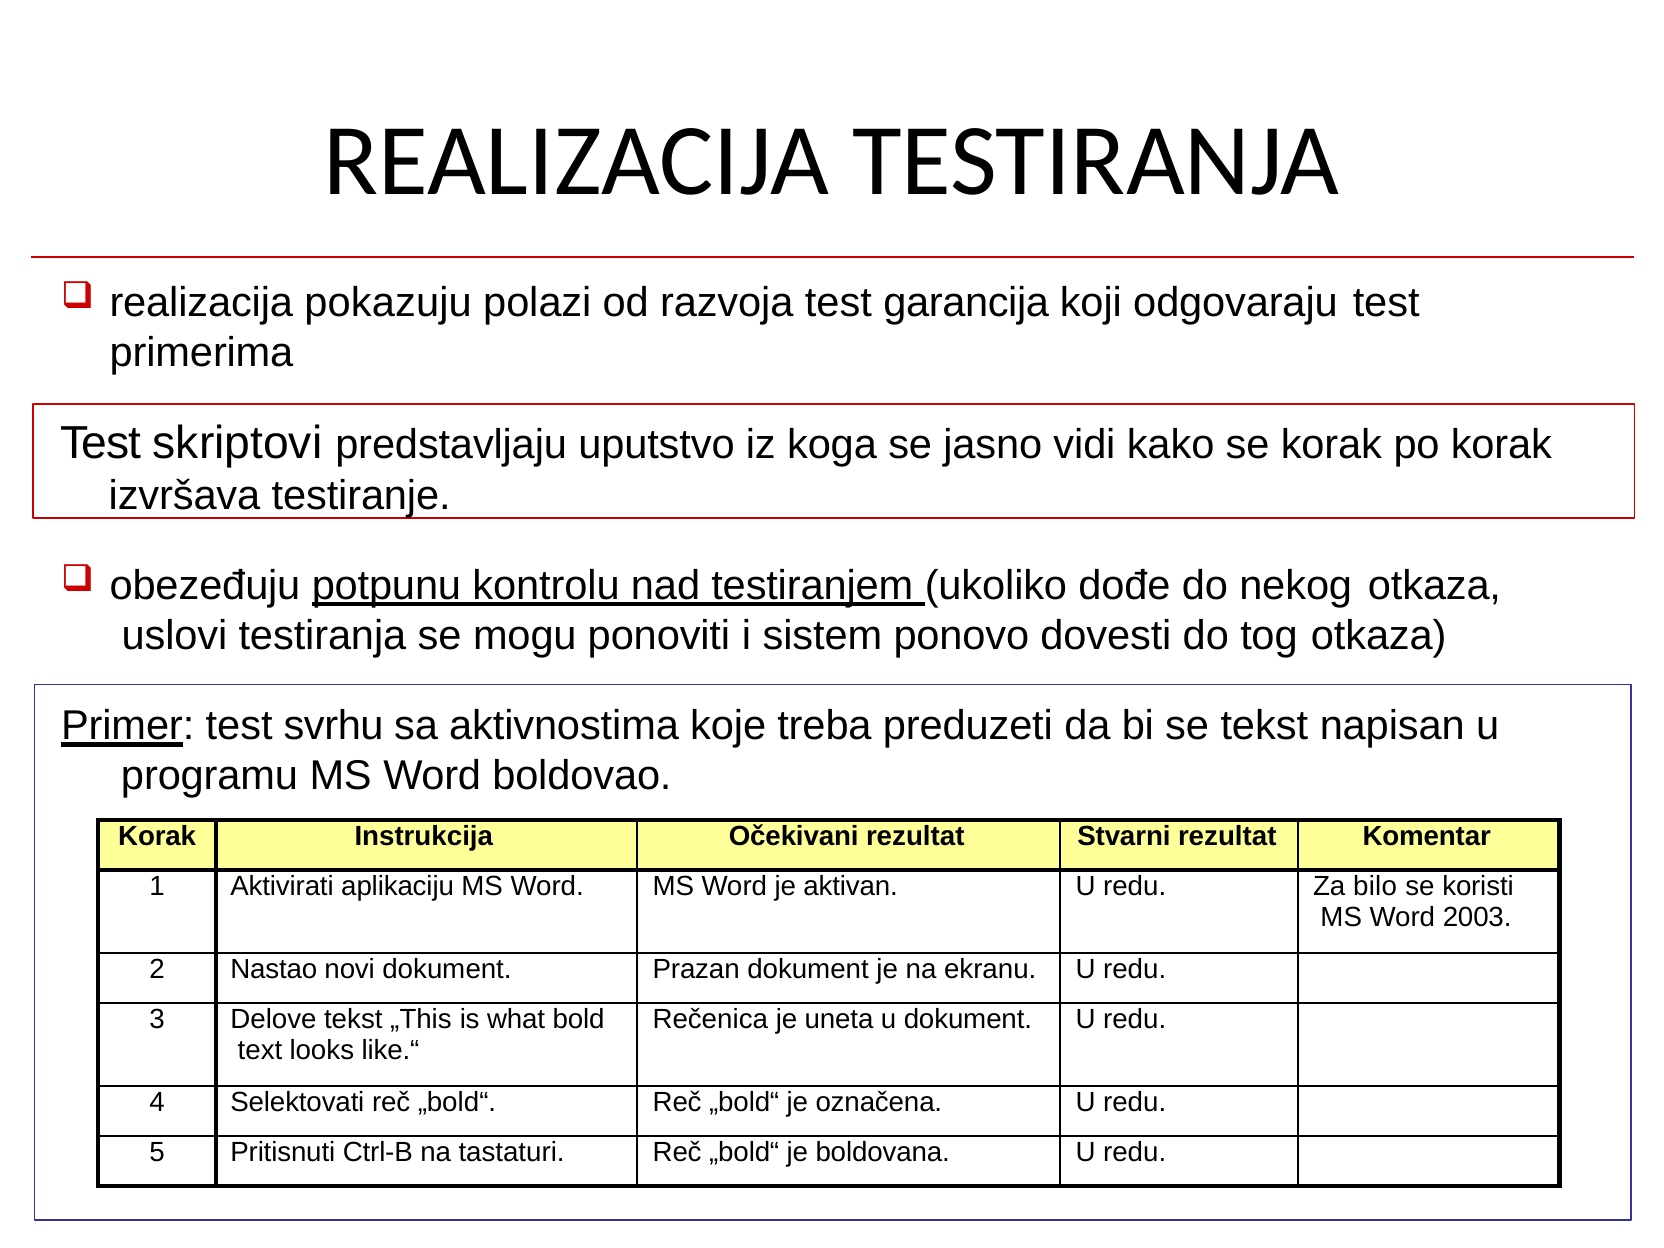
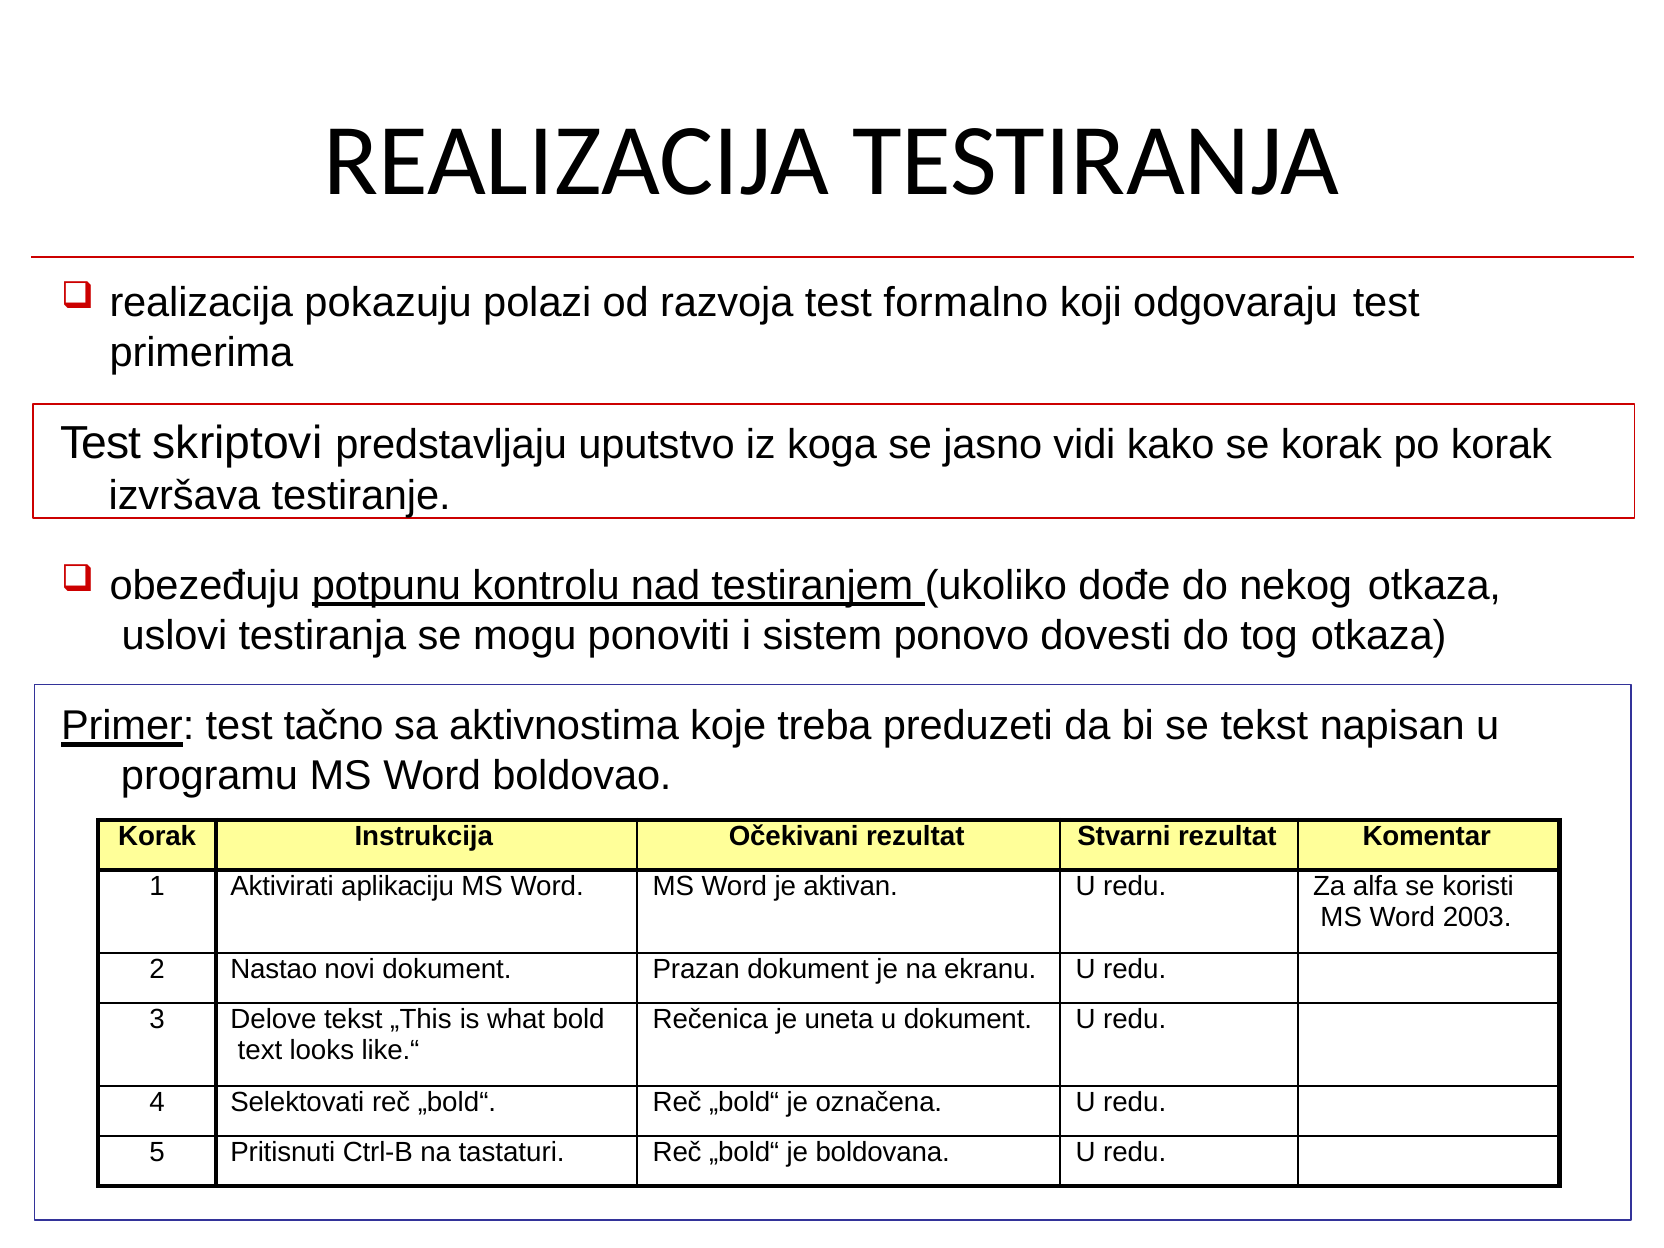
garancija: garancija -> formalno
svrhu: svrhu -> tačno
bilo: bilo -> alfa
